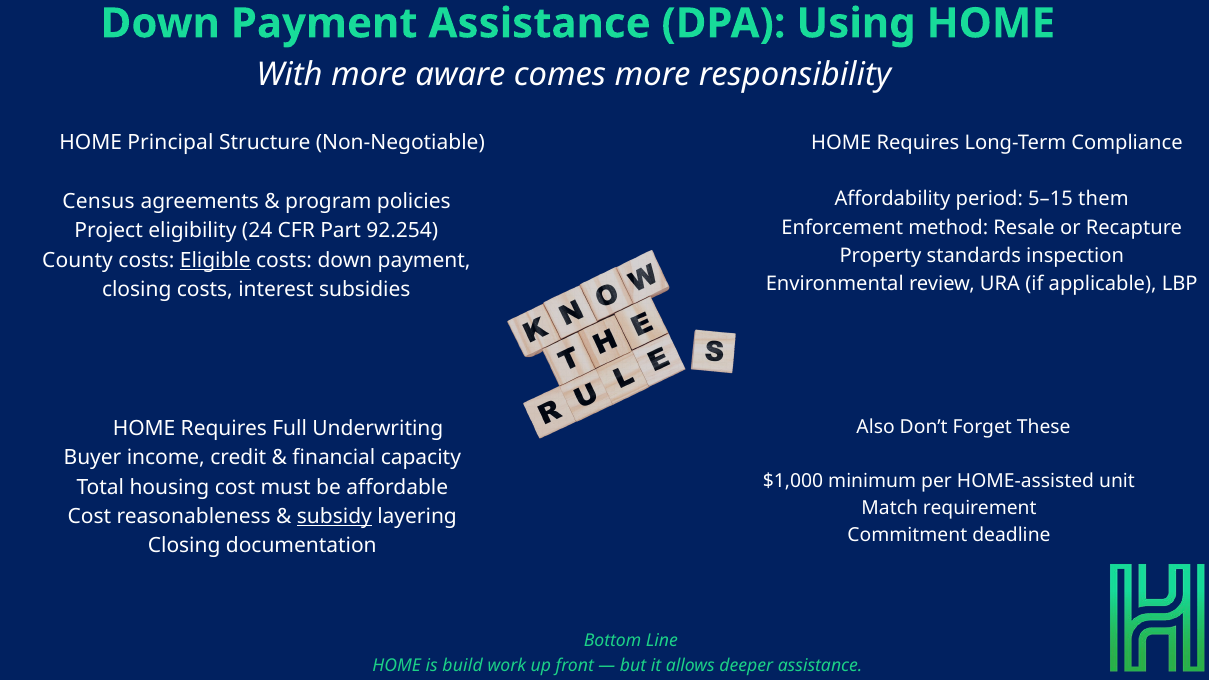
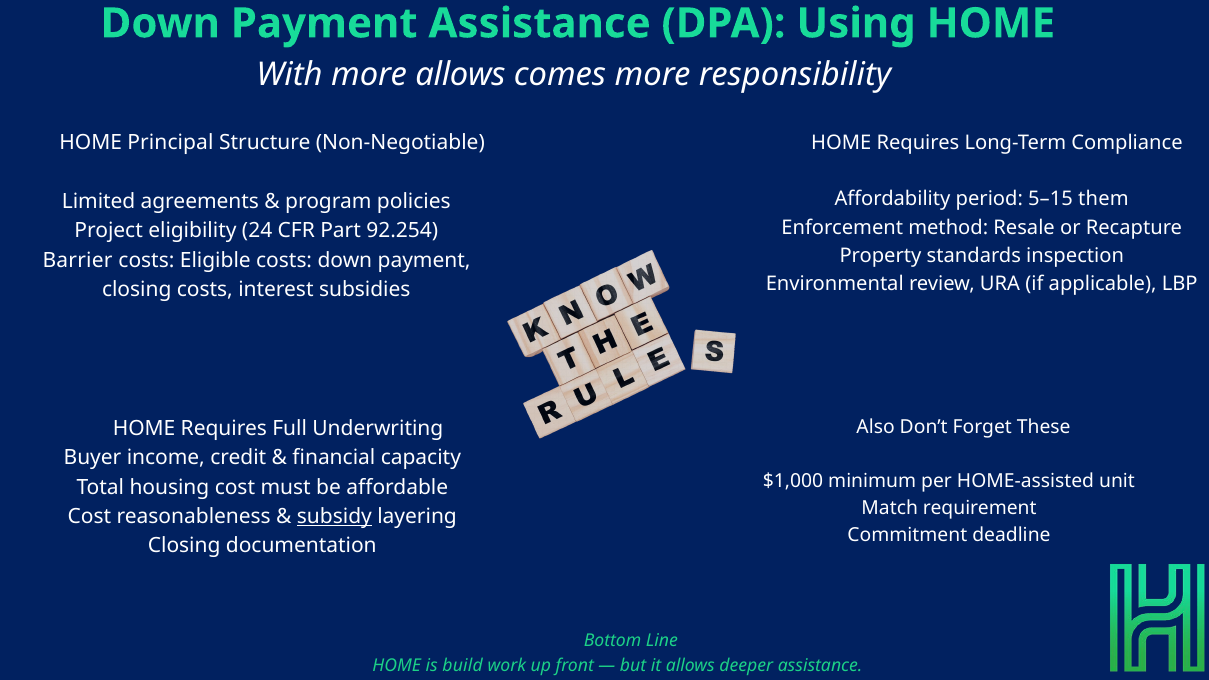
more aware: aware -> allows
Census: Census -> Limited
County: County -> Barrier
Eligible underline: present -> none
